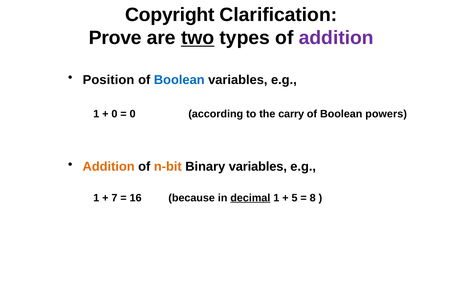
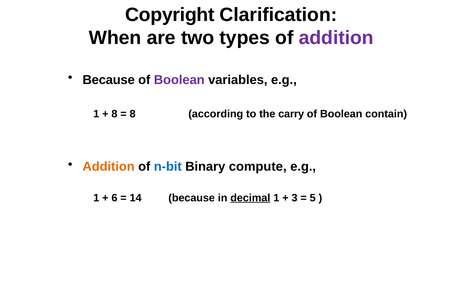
Prove: Prove -> When
two underline: present -> none
Position at (109, 80): Position -> Because
Boolean at (179, 80) colour: blue -> purple
0 at (114, 114): 0 -> 8
0 at (133, 114): 0 -> 8
powers: powers -> contain
n-bit colour: orange -> blue
Binary variables: variables -> compute
7: 7 -> 6
16: 16 -> 14
5: 5 -> 3
8: 8 -> 5
